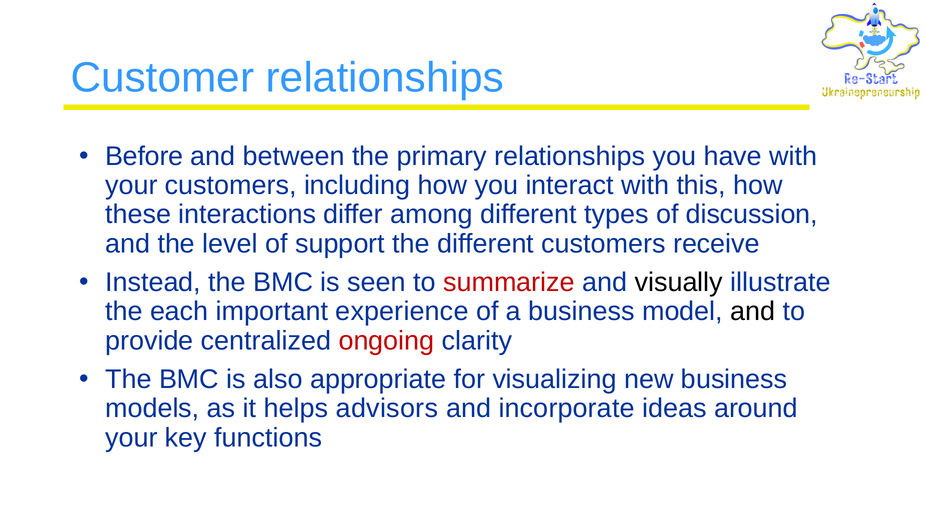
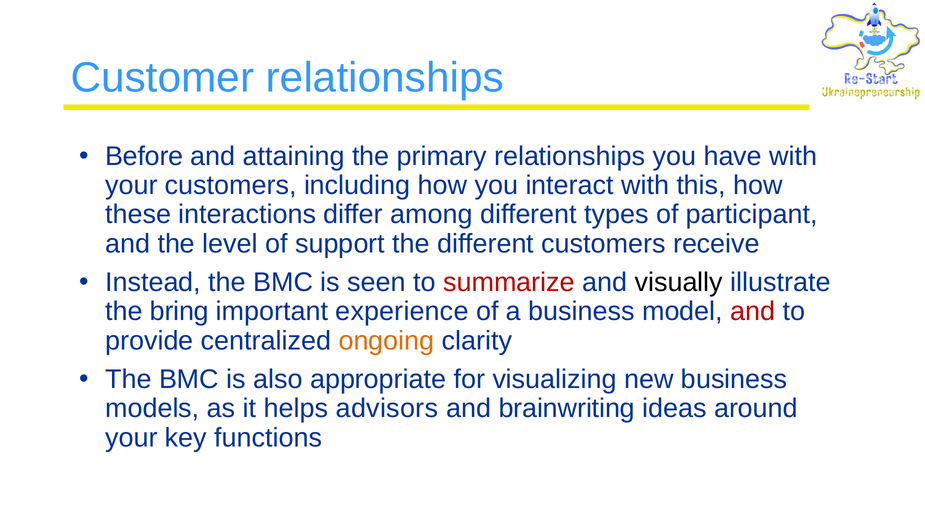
between: between -> attaining
discussion: discussion -> participant
each: each -> bring
and at (753, 312) colour: black -> red
ongoing colour: red -> orange
incorporate: incorporate -> brainwriting
